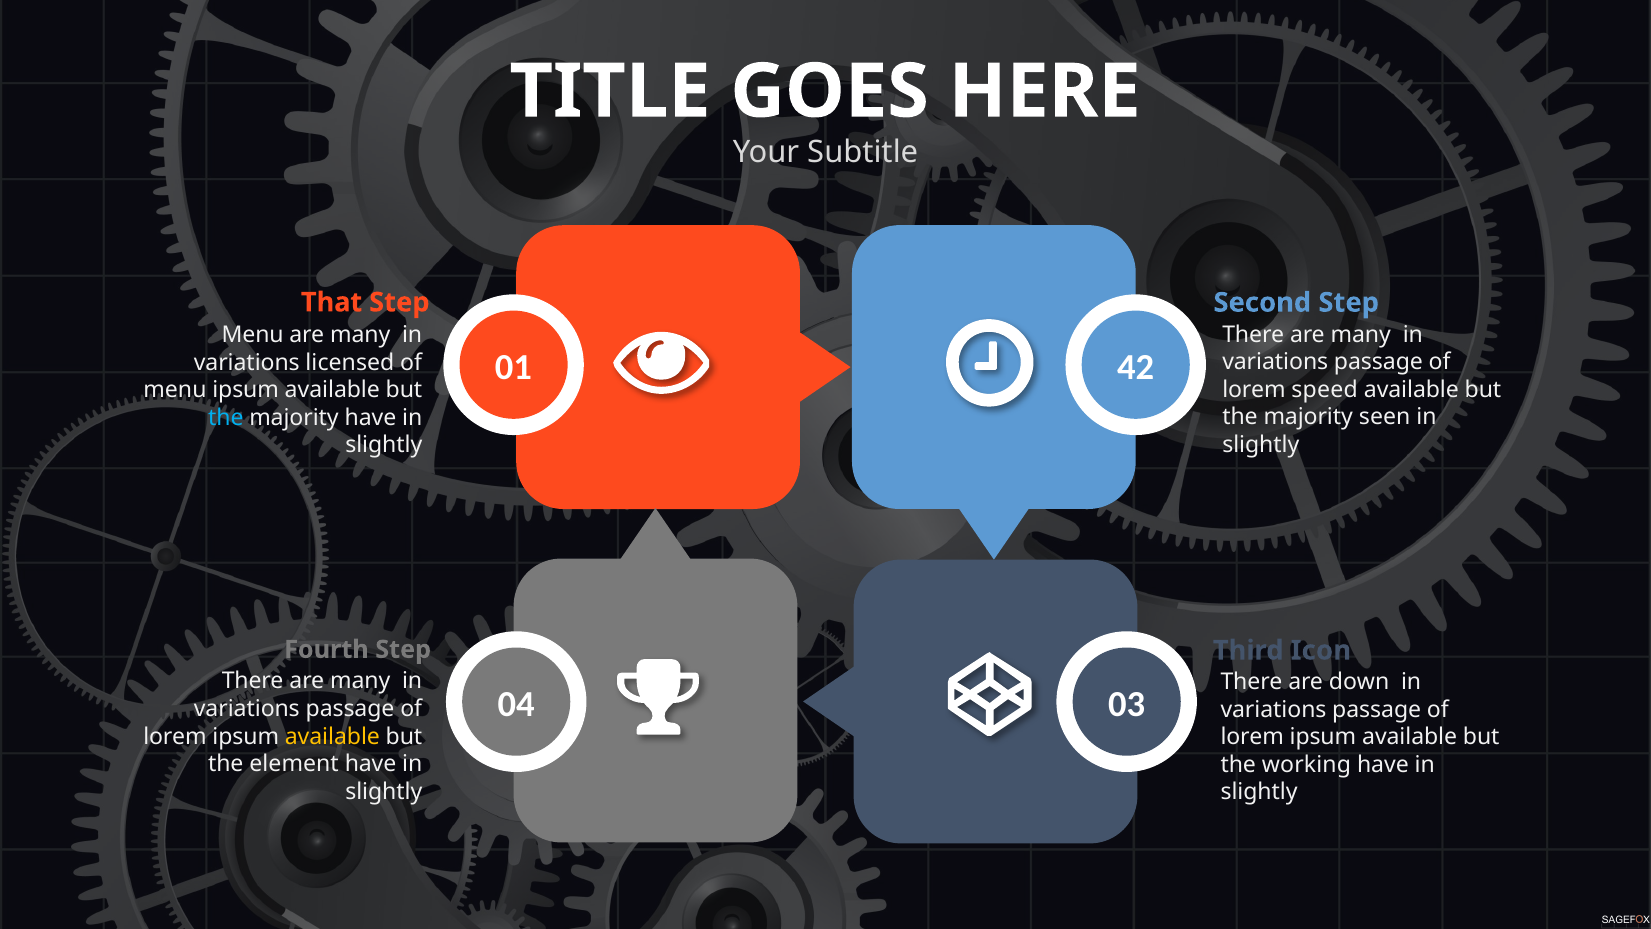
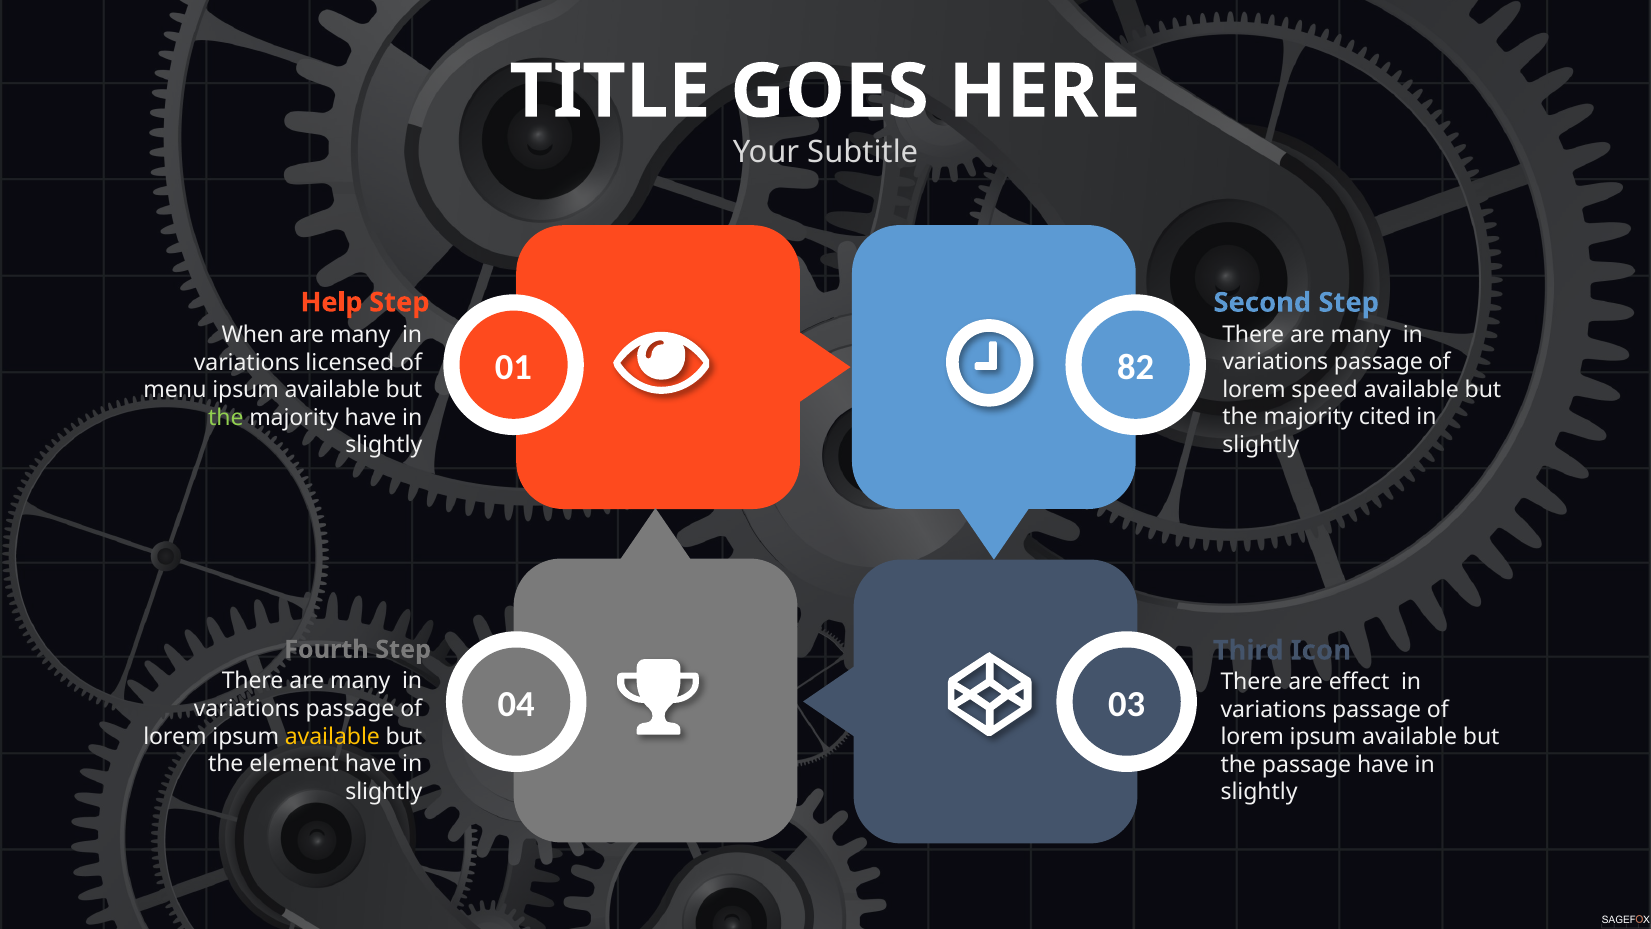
That: That -> Help
Menu at (253, 335): Menu -> When
42: 42 -> 82
seen: seen -> cited
the at (226, 417) colour: light blue -> light green
down: down -> effect
the working: working -> passage
